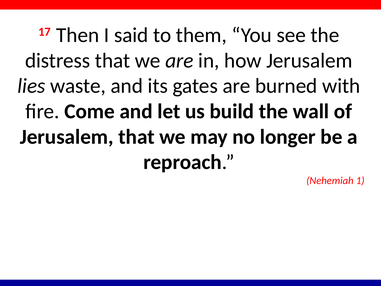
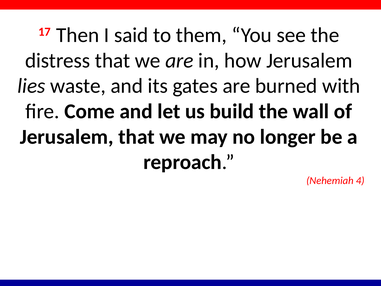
1: 1 -> 4
